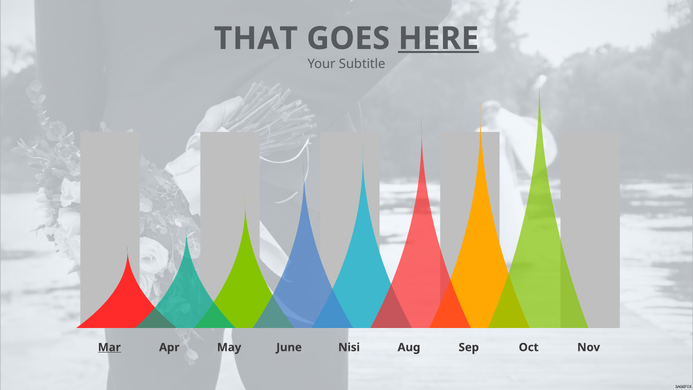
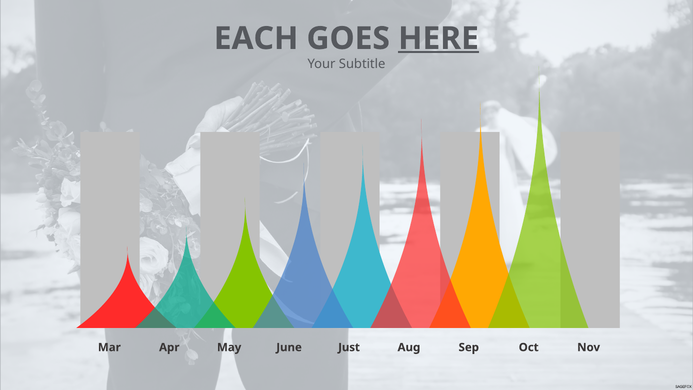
THAT: THAT -> EACH
Mar underline: present -> none
Nisi: Nisi -> Just
